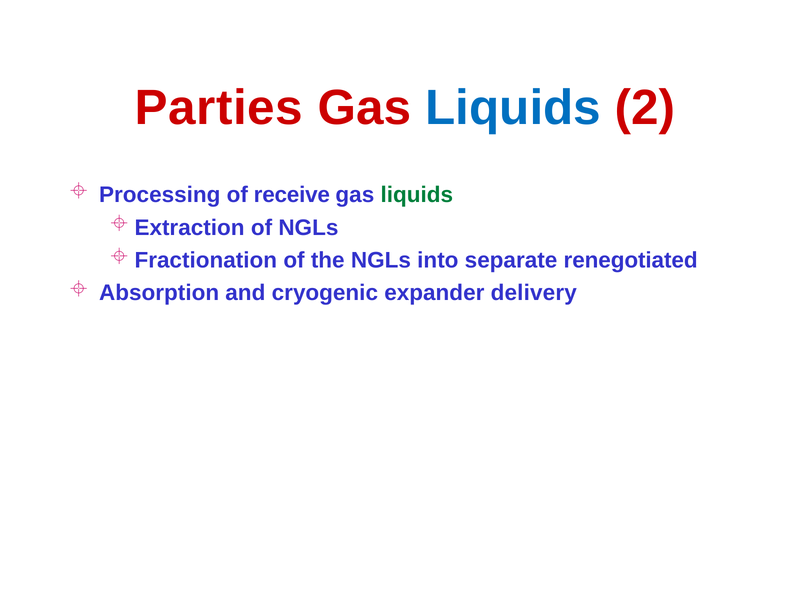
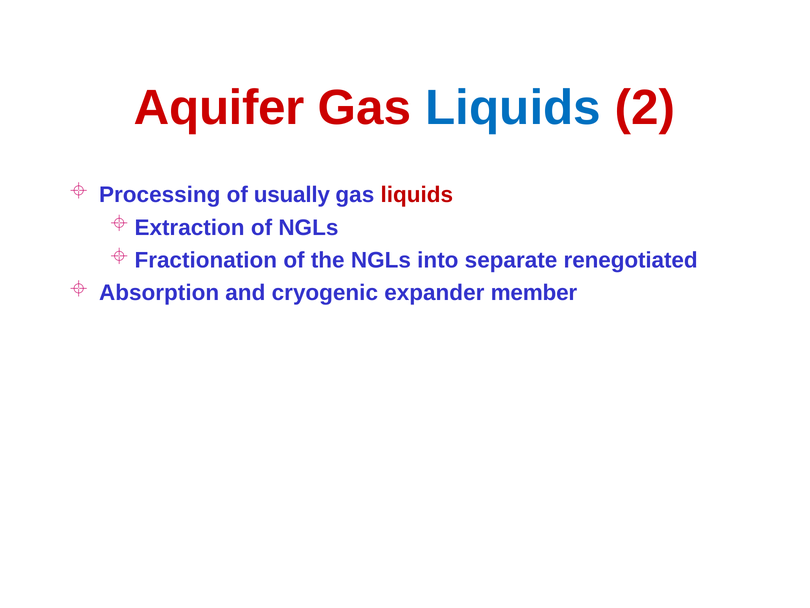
Parties: Parties -> Aquifer
receive: receive -> usually
liquids at (417, 195) colour: green -> red
delivery: delivery -> member
